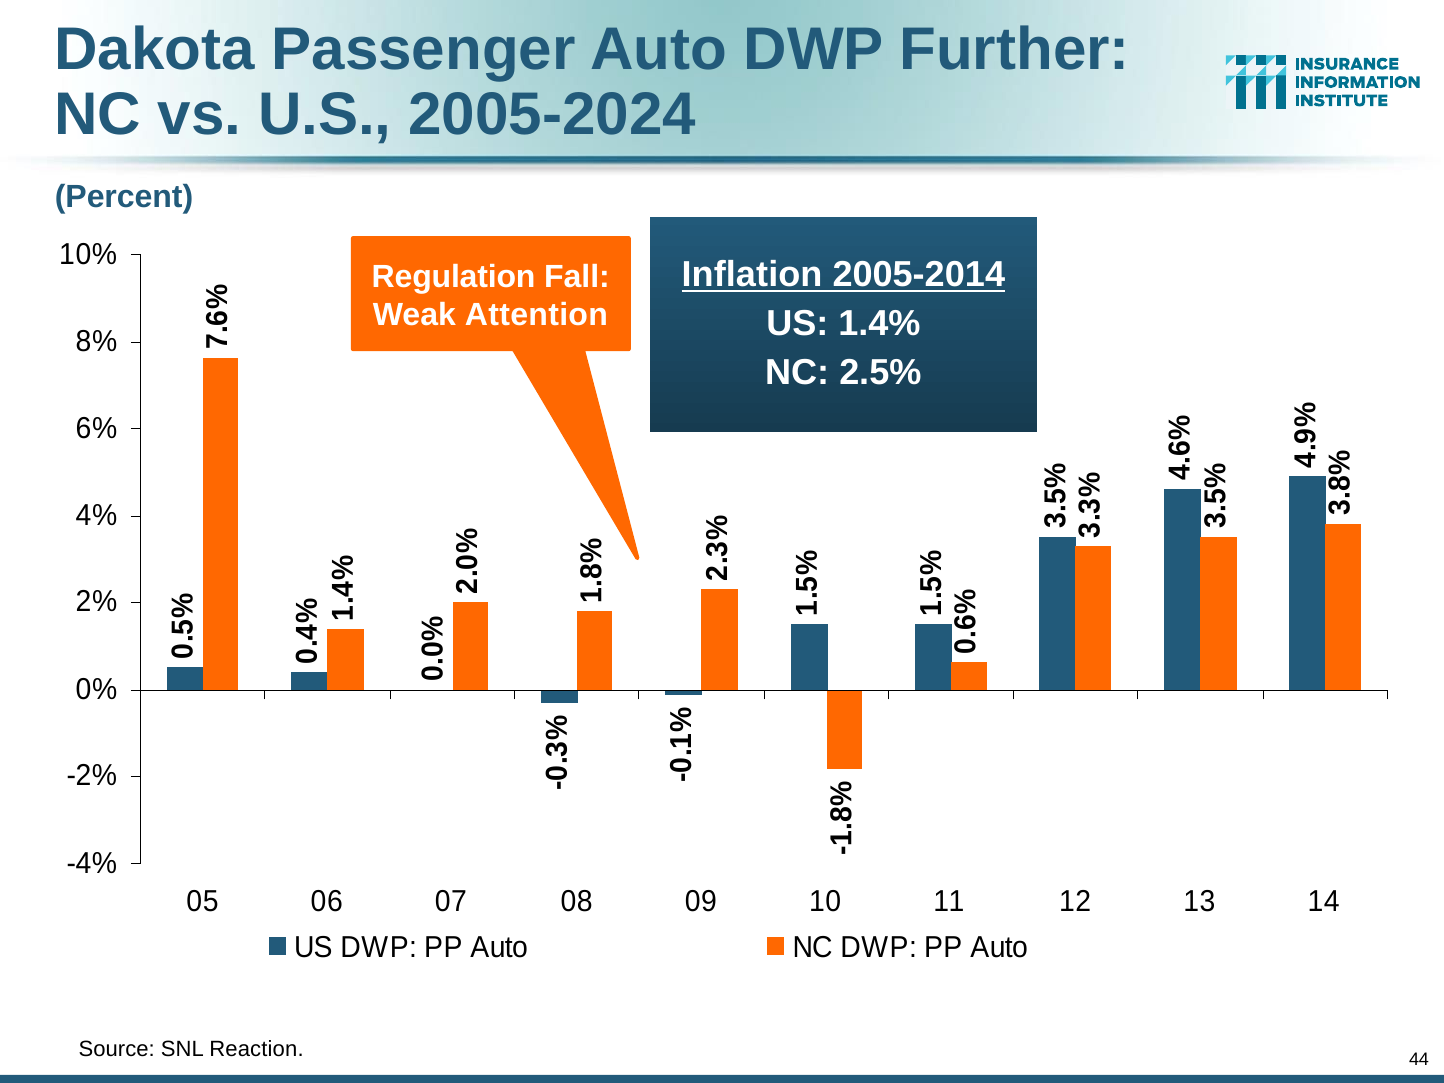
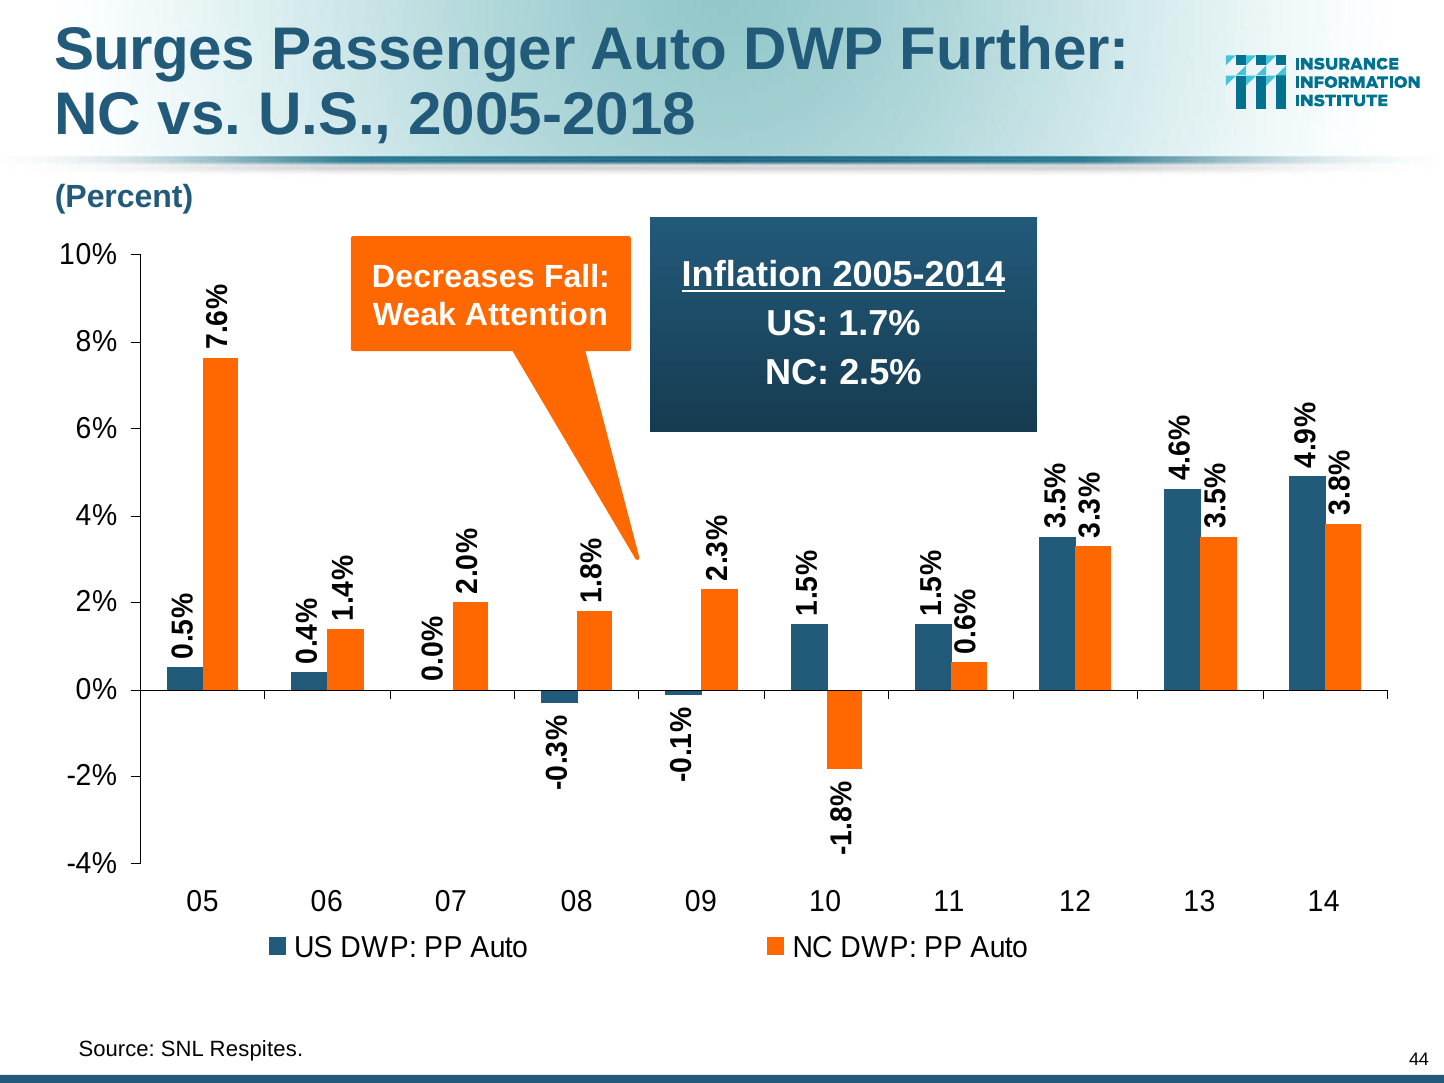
Dakota: Dakota -> Surges
2005-2024: 2005-2024 -> 2005-2018
Regulation: Regulation -> Decreases
1.4%: 1.4% -> 1.7%
Reaction: Reaction -> Respites
